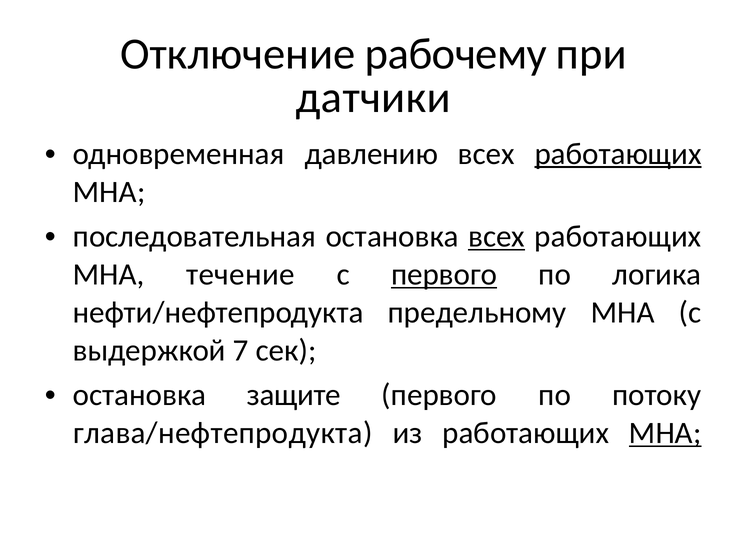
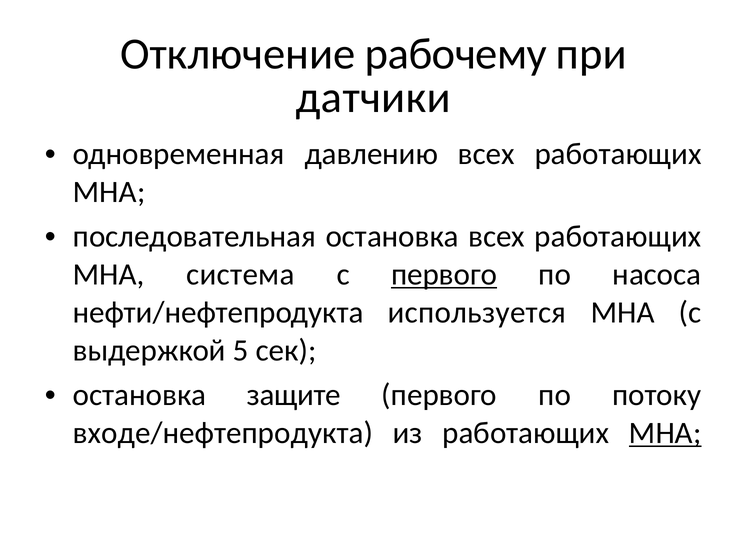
работающих at (618, 154) underline: present -> none
всех at (497, 236) underline: present -> none
течение: течение -> система
логика: логика -> насоса
предельному: предельному -> используется
7: 7 -> 5
глава/нефтепродукта: глава/нефтепродукта -> входе/нефтепродукта
